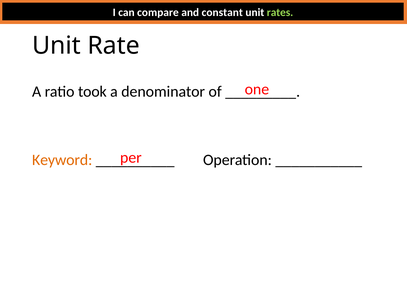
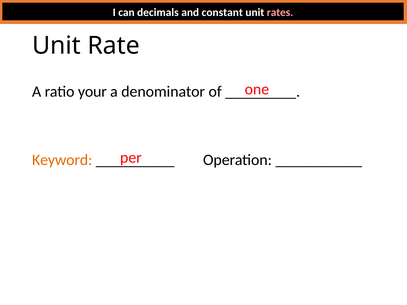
compare: compare -> decimals
rates colour: light green -> pink
took: took -> your
